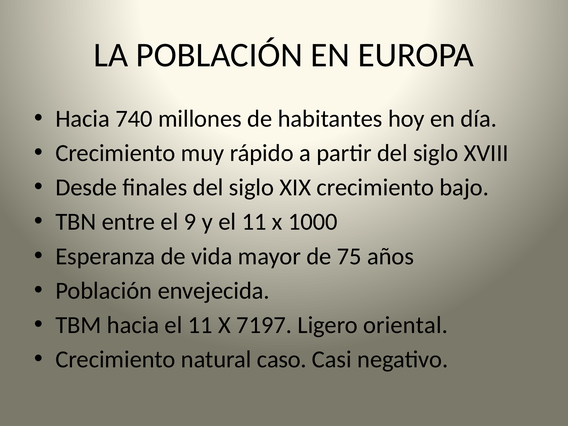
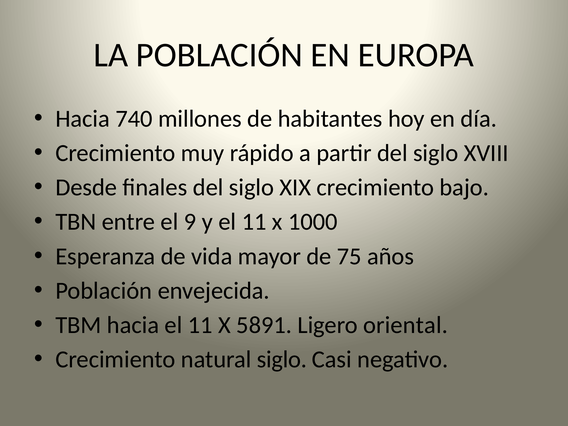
7197: 7197 -> 5891
natural caso: caso -> siglo
